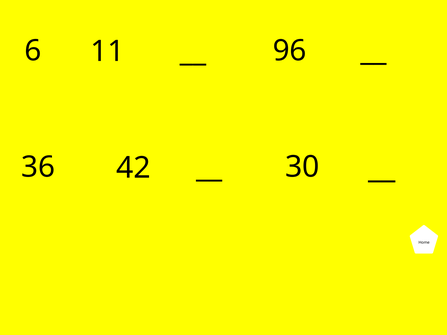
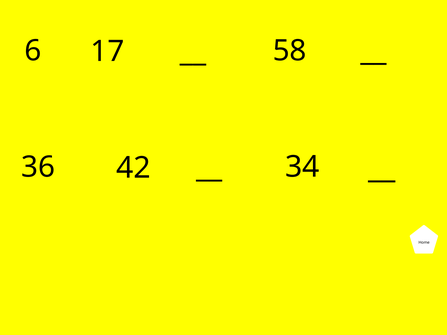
11: 11 -> 17
96: 96 -> 58
30: 30 -> 34
